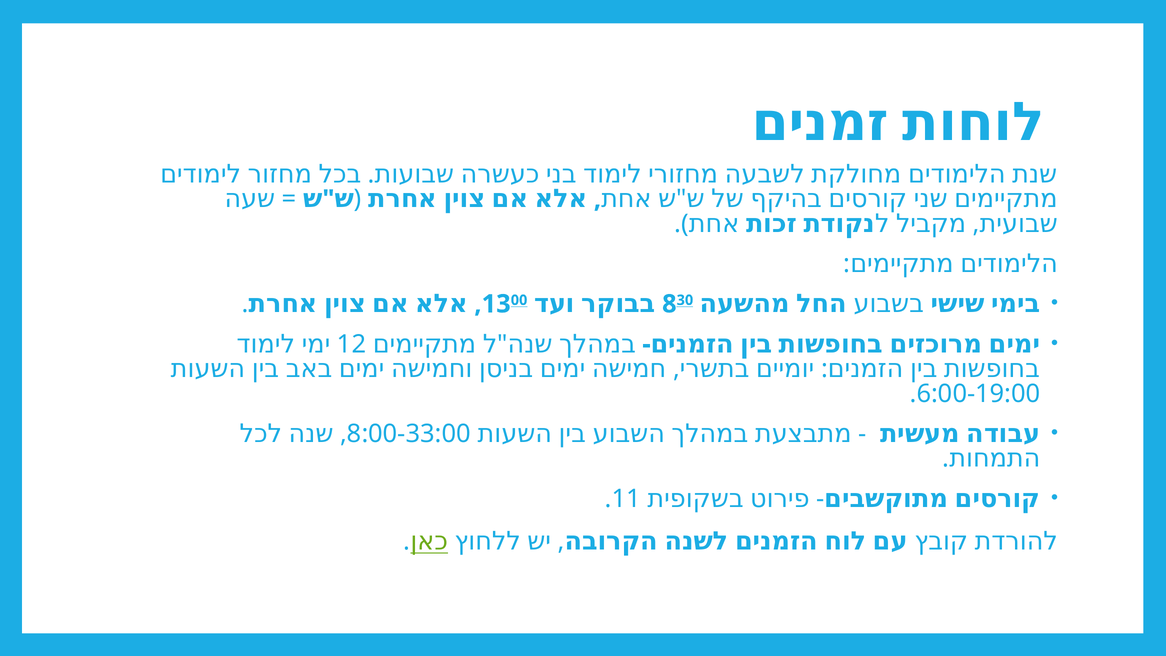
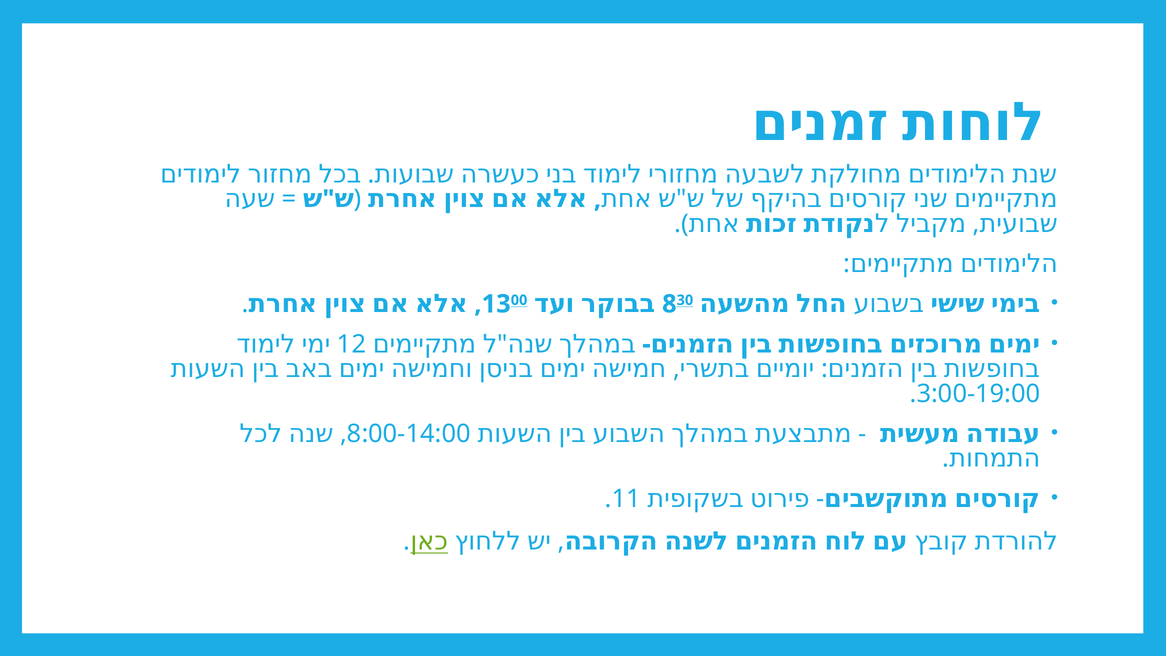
6:00-19:00: 6:00-19:00 -> 3:00-19:00
8:00-33:00: 8:00-33:00 -> 8:00-14:00
